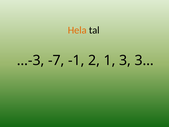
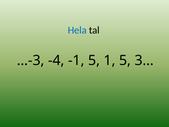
Hela colour: orange -> blue
-7: -7 -> -4
-1 2: 2 -> 5
1 3: 3 -> 5
